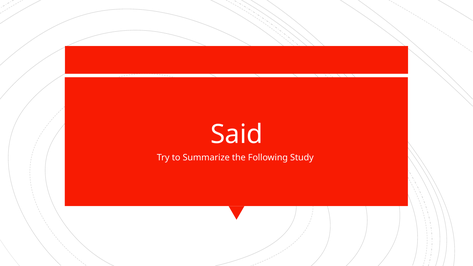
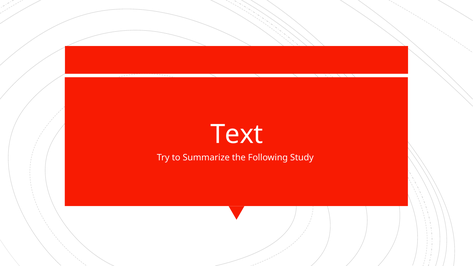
Said: Said -> Text
